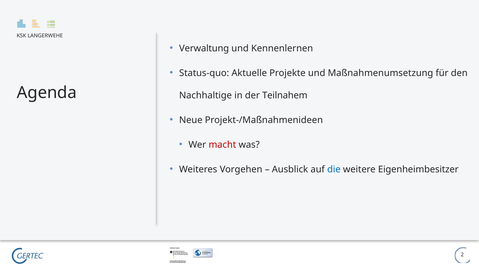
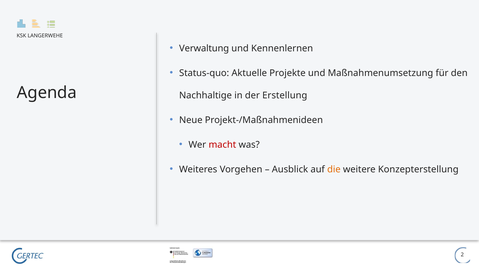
Teilnahem: Teilnahem -> Erstellung
die colour: blue -> orange
Eigenheimbesitzer: Eigenheimbesitzer -> Konzepterstellung
